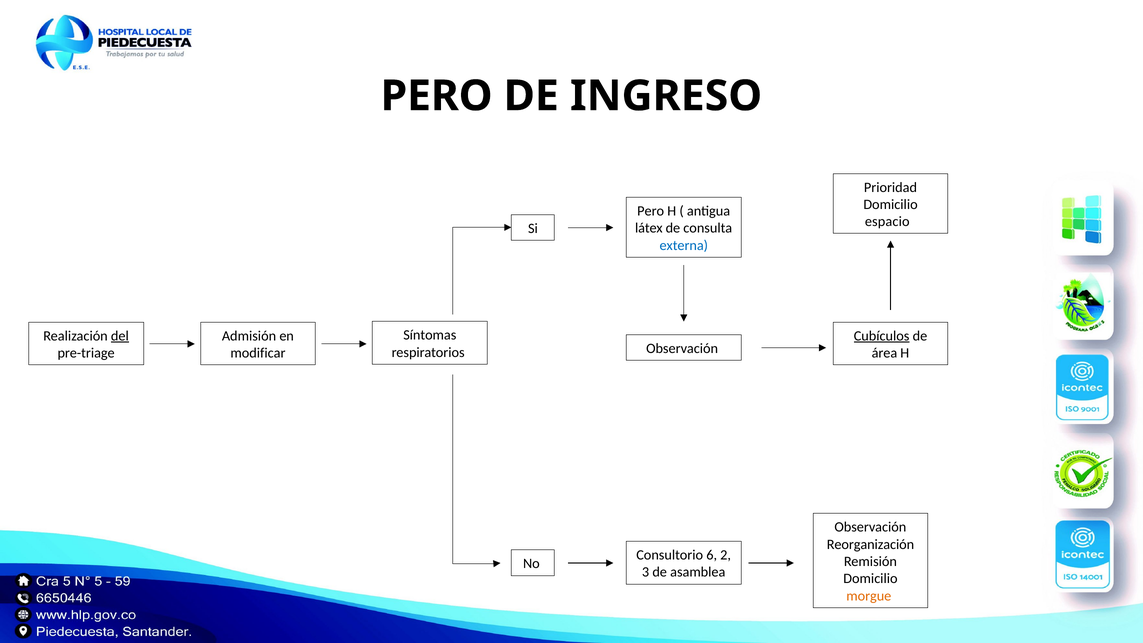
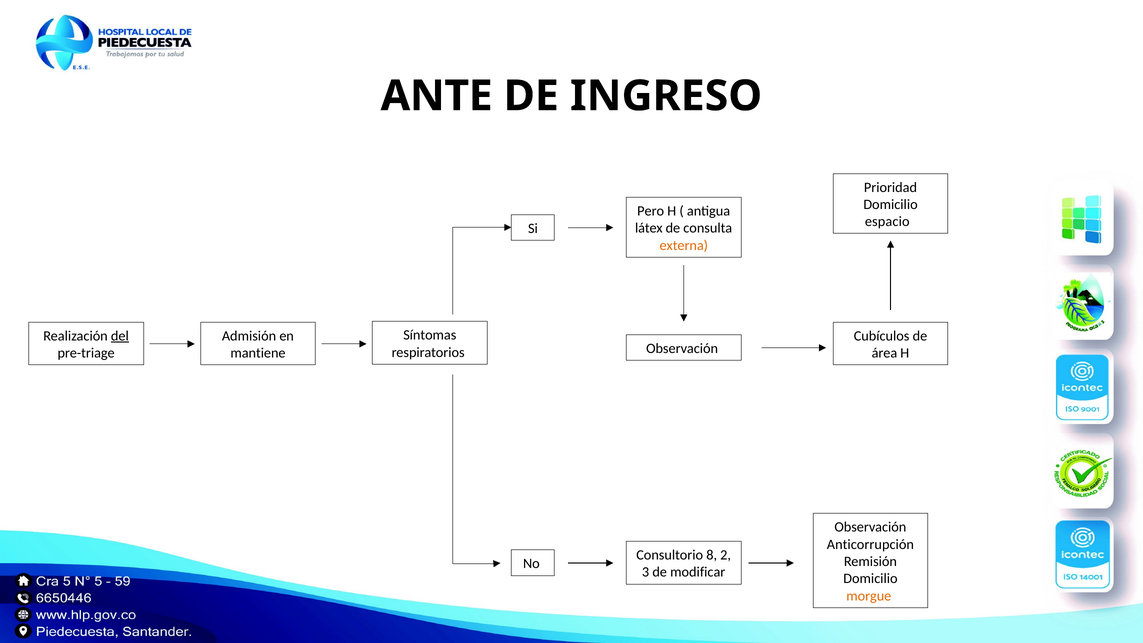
PERO at (437, 96): PERO -> ANTE
externa colour: blue -> orange
Cubículos underline: present -> none
modificar: modificar -> mantiene
Reorganización: Reorganización -> Anticorrupción
6: 6 -> 8
asamblea: asamblea -> modificar
